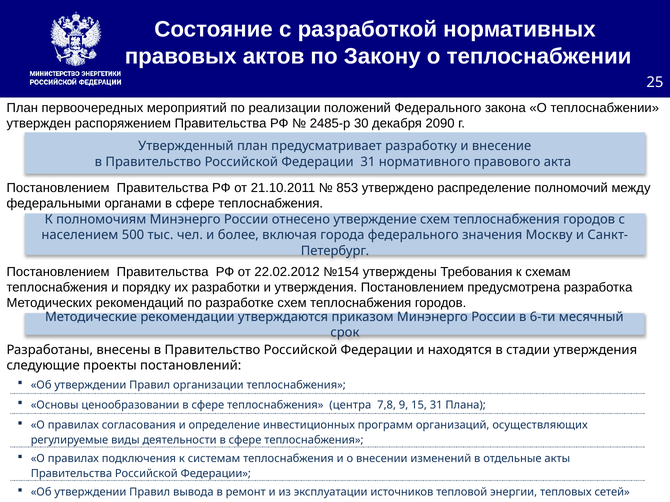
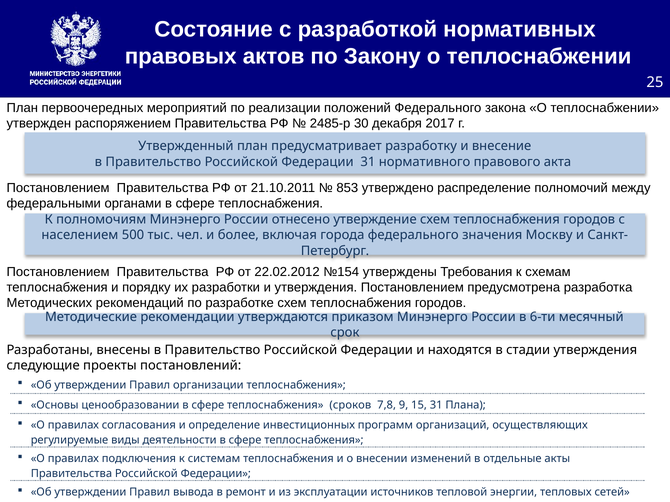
2090: 2090 -> 2017
центра: центра -> сроков
